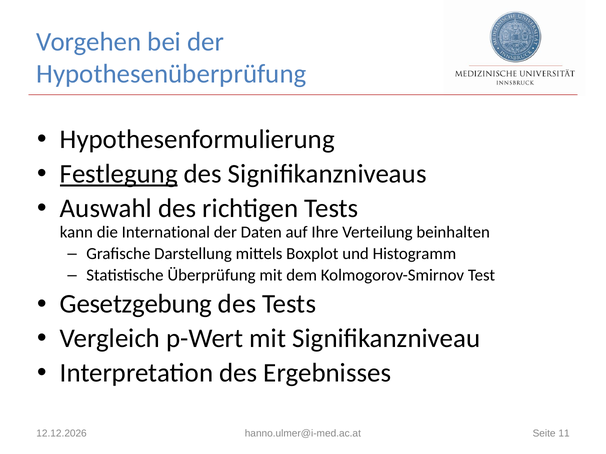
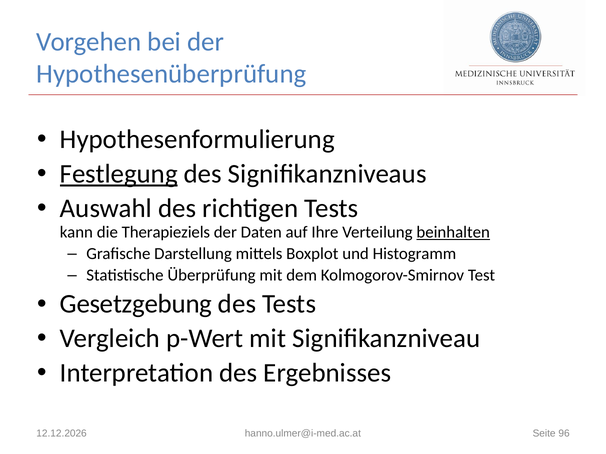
International: International -> Therapieziels
beinhalten underline: none -> present
11: 11 -> 96
